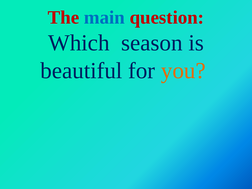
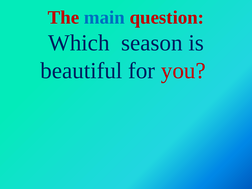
you colour: orange -> red
